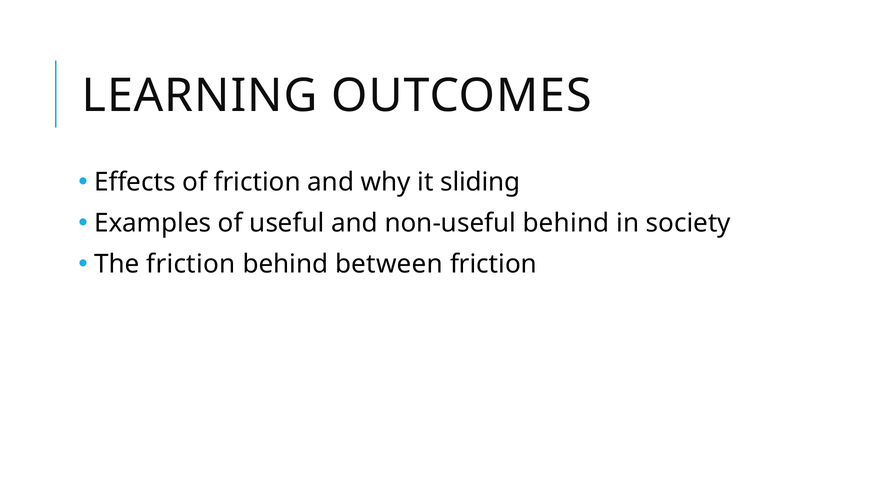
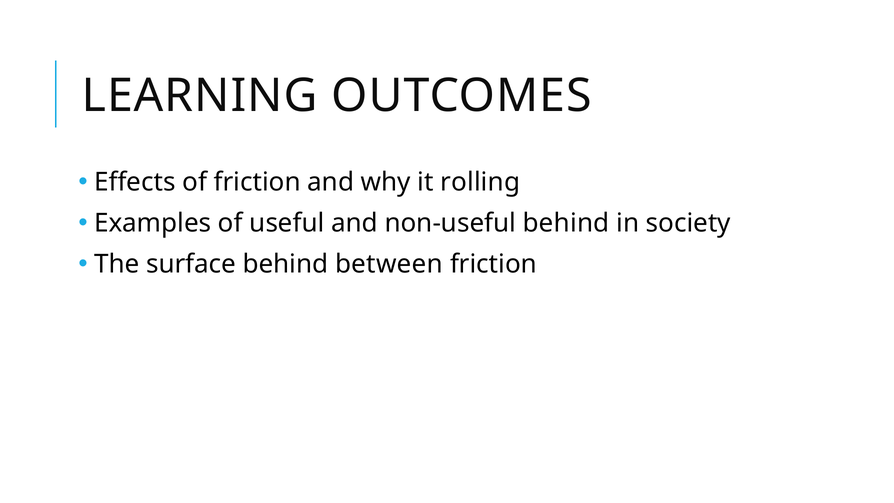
sliding: sliding -> rolling
The friction: friction -> surface
